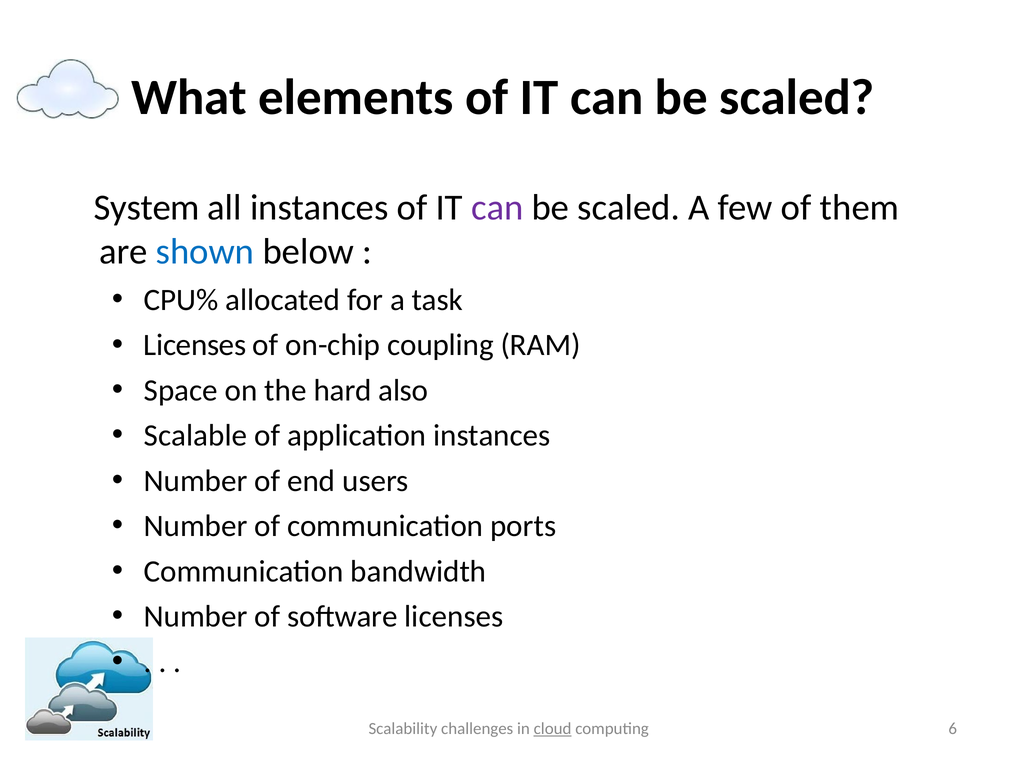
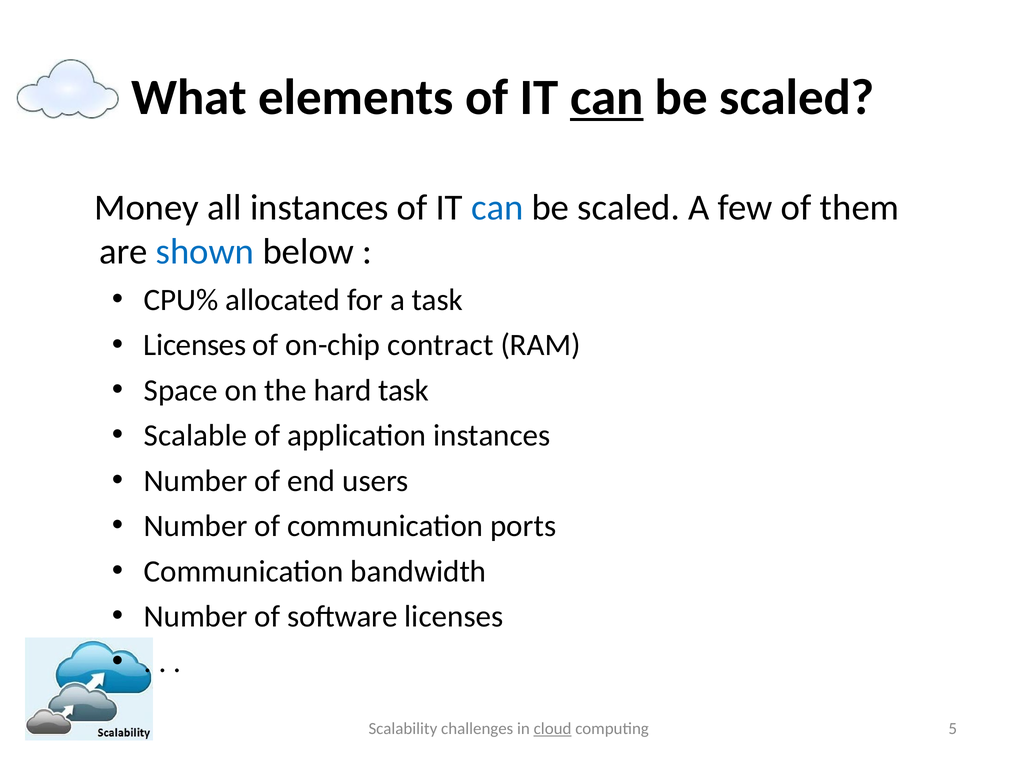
can at (607, 98) underline: none -> present
System: System -> Money
can at (497, 208) colour: purple -> blue
coupling: coupling -> contract
hard also: also -> task
6: 6 -> 5
